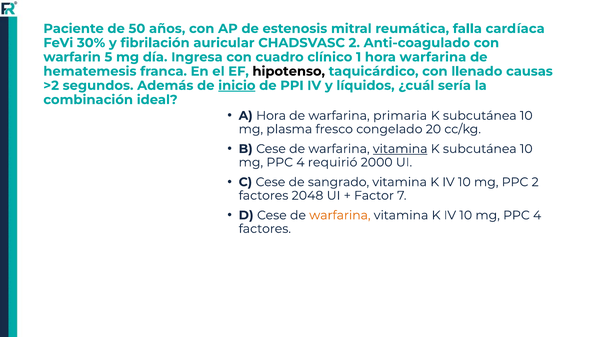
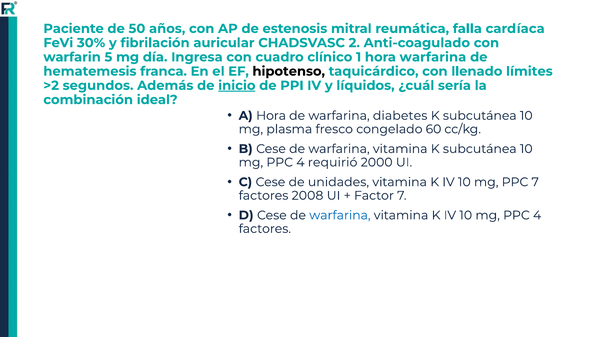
causas: causas -> límites
primaria: primaria -> diabetes
20: 20 -> 60
vitamina at (400, 149) underline: present -> none
sangrado: sangrado -> unidades
PPC 2: 2 -> 7
2048: 2048 -> 2008
warfarina at (340, 215) colour: orange -> blue
